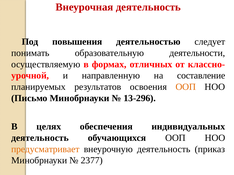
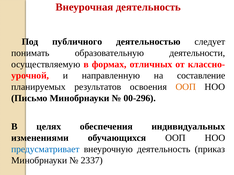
повышения: повышения -> публичного
13-296: 13-296 -> 00-296
деятельность at (40, 138): деятельность -> изменениями
предусматривает colour: orange -> blue
2377: 2377 -> 2337
